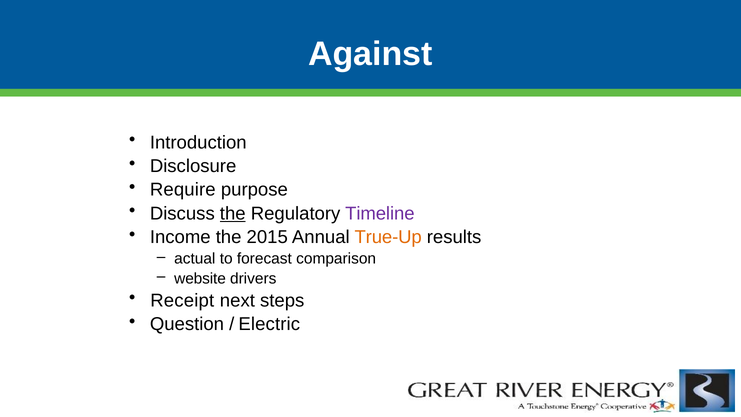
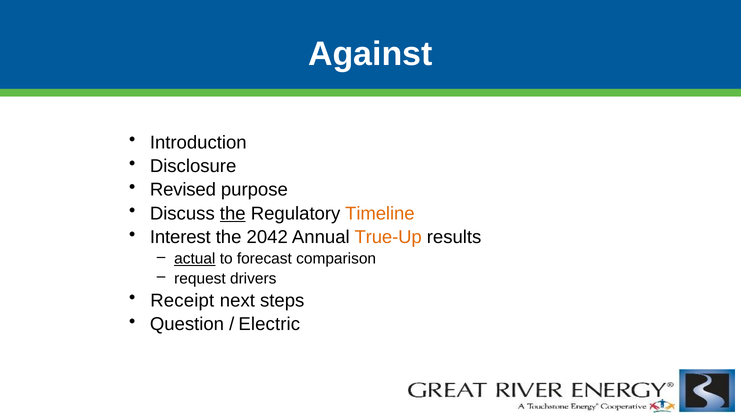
Require: Require -> Revised
Timeline colour: purple -> orange
Income: Income -> Interest
2015: 2015 -> 2042
actual underline: none -> present
website: website -> request
